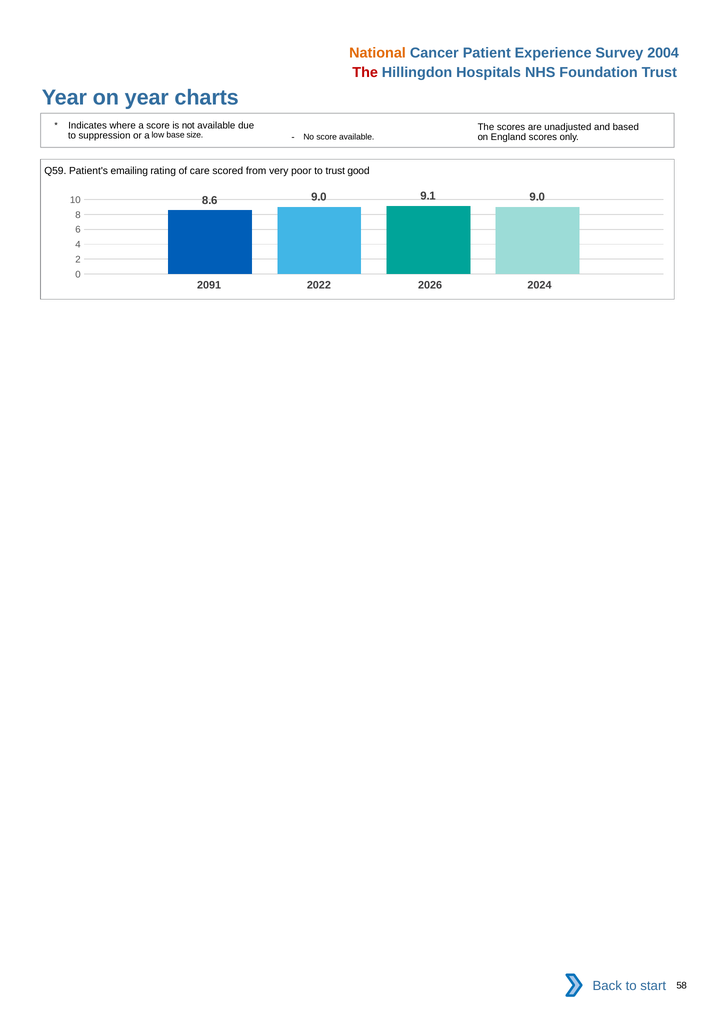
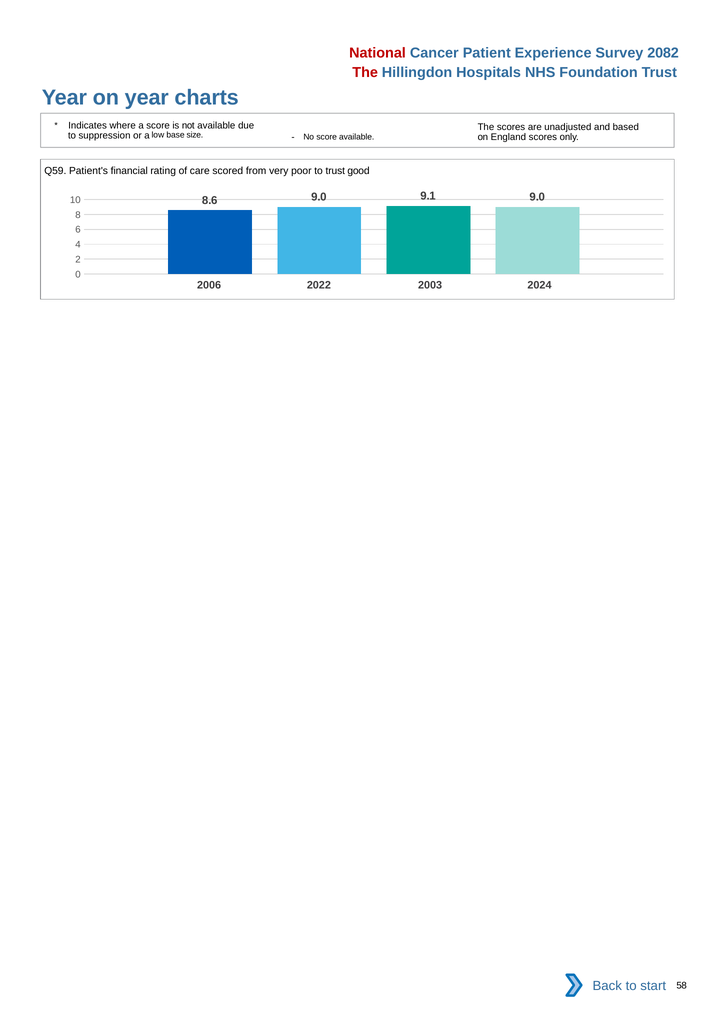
National colour: orange -> red
2004: 2004 -> 2082
emailing: emailing -> financial
2091: 2091 -> 2006
2026: 2026 -> 2003
